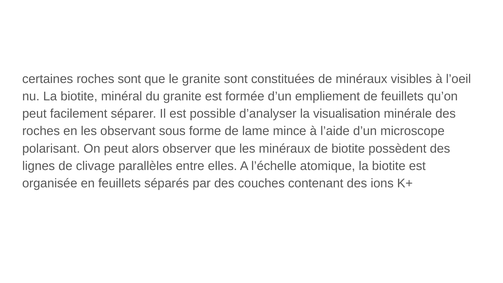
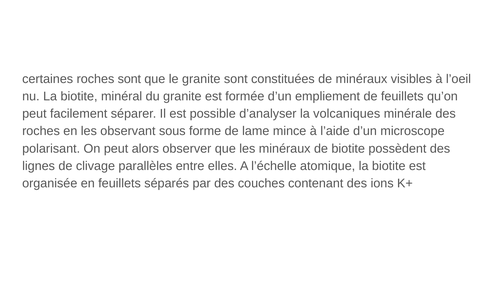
visualisation: visualisation -> volcaniques
